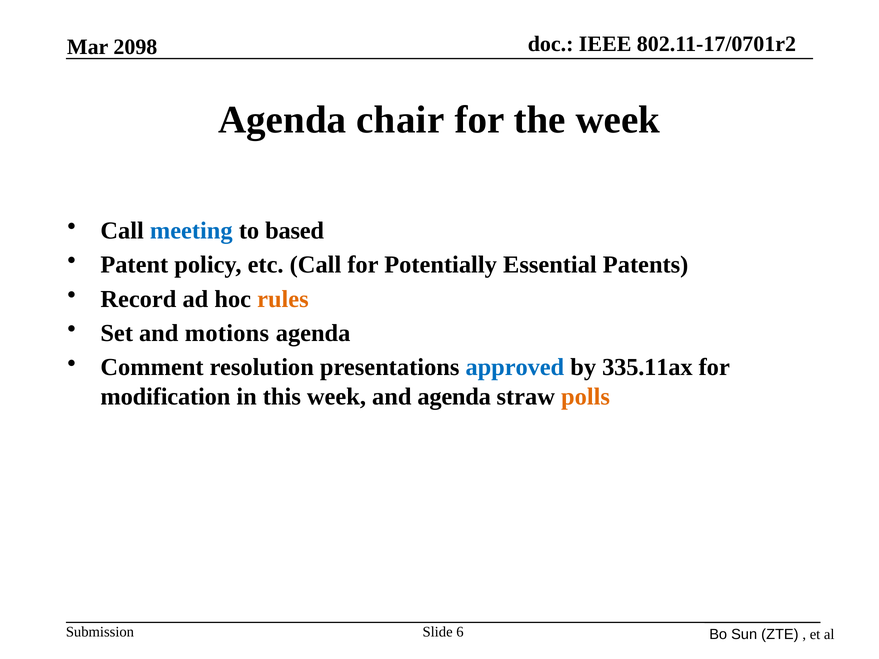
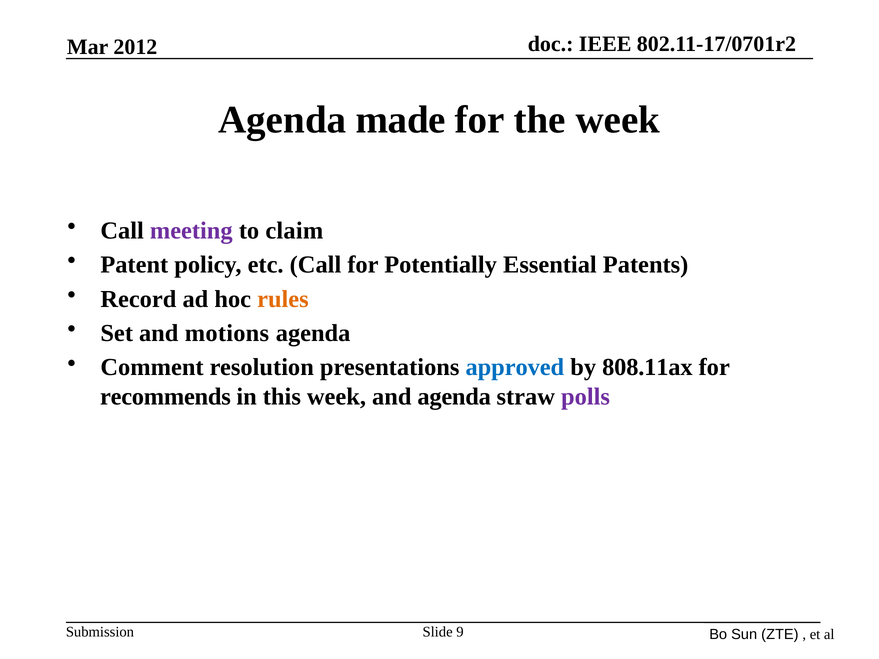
2098: 2098 -> 2012
chair: chair -> made
meeting colour: blue -> purple
based: based -> claim
335.11ax: 335.11ax -> 808.11ax
modification: modification -> recommends
polls colour: orange -> purple
6: 6 -> 9
